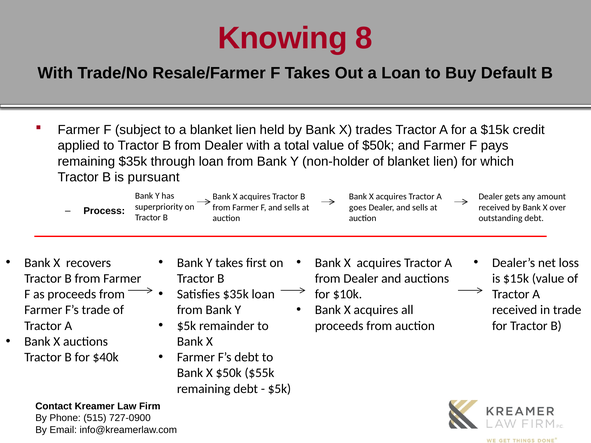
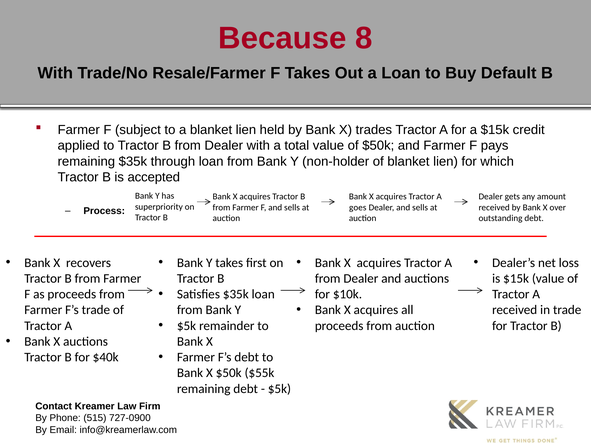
Knowing: Knowing -> Because
pursuant: pursuant -> accepted
